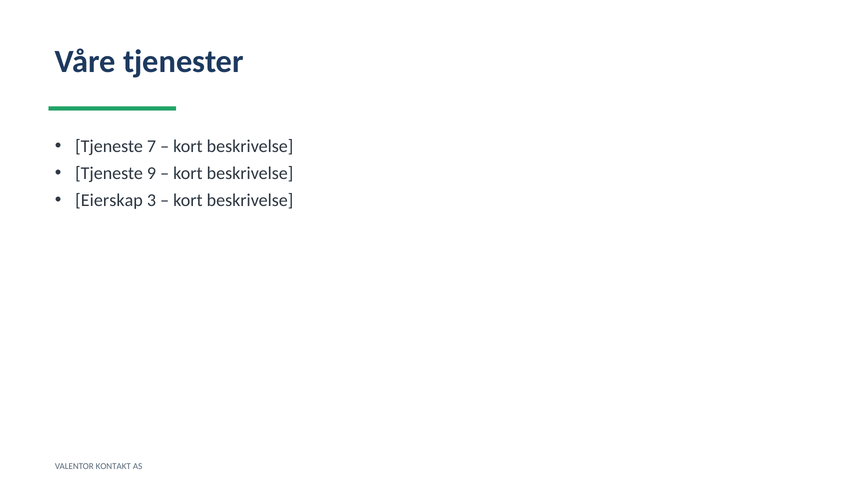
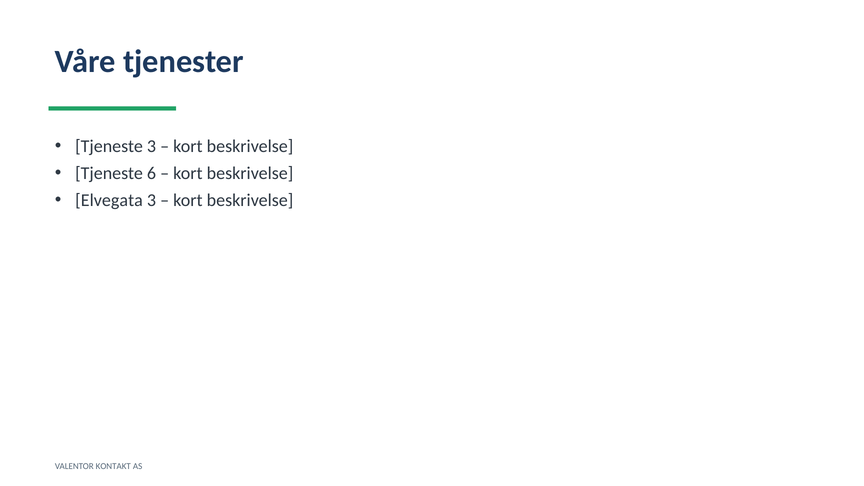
Tjeneste 7: 7 -> 3
9: 9 -> 6
Eierskap: Eierskap -> Elvegata
